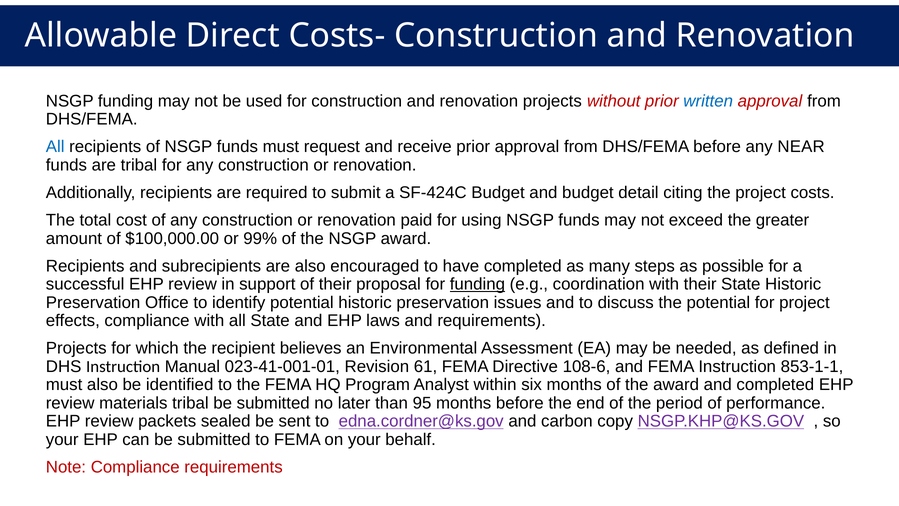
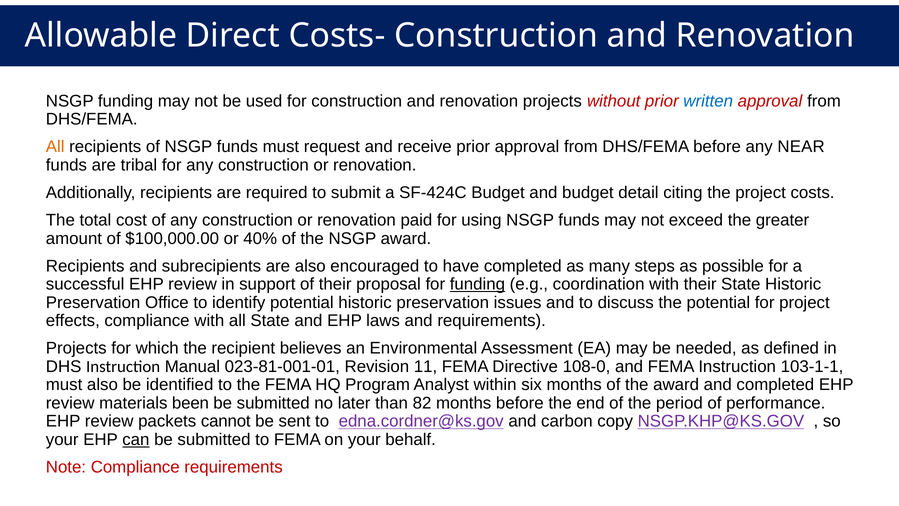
All at (55, 147) colour: blue -> orange
99%: 99% -> 40%
023-41-001-01: 023-41-001-01 -> 023-81-001-01
61: 61 -> 11
108-6: 108-6 -> 108-0
853-1-1: 853-1-1 -> 103-1-1
materials tribal: tribal -> been
95: 95 -> 82
sealed: sealed -> cannot
can underline: none -> present
